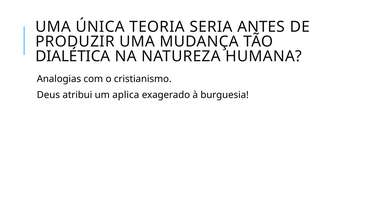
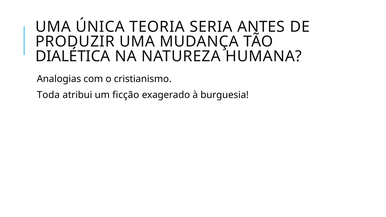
Deus: Deus -> Toda
aplica: aplica -> ficção
